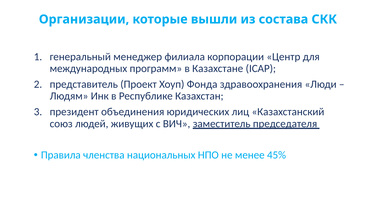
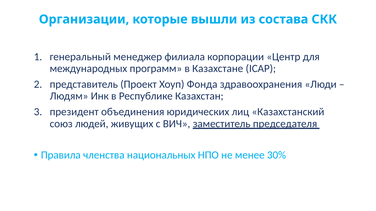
45%: 45% -> 30%
